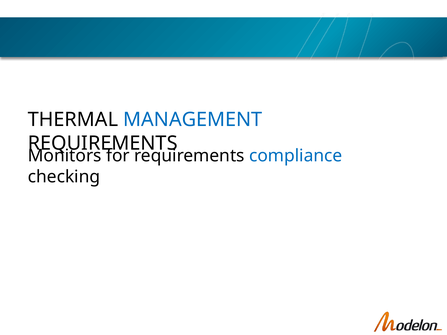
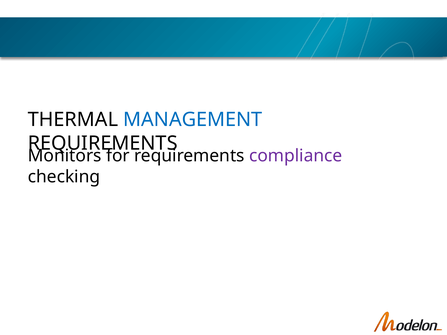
compliance colour: blue -> purple
